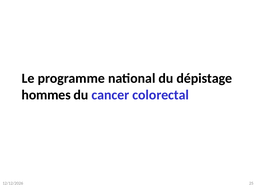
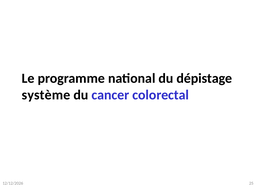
hommes: hommes -> système
